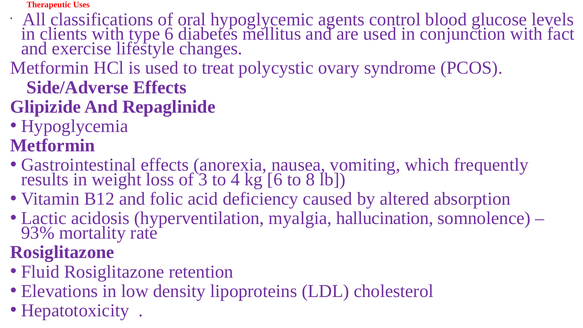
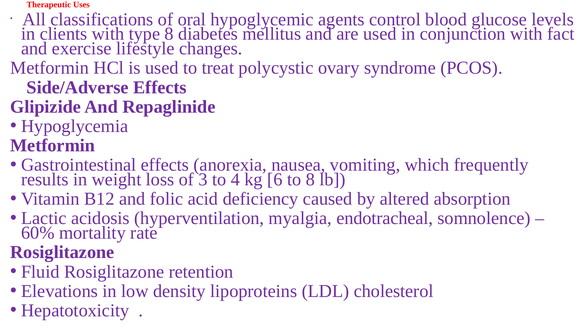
type 6: 6 -> 8
hallucination: hallucination -> endotracheal
93%: 93% -> 60%
